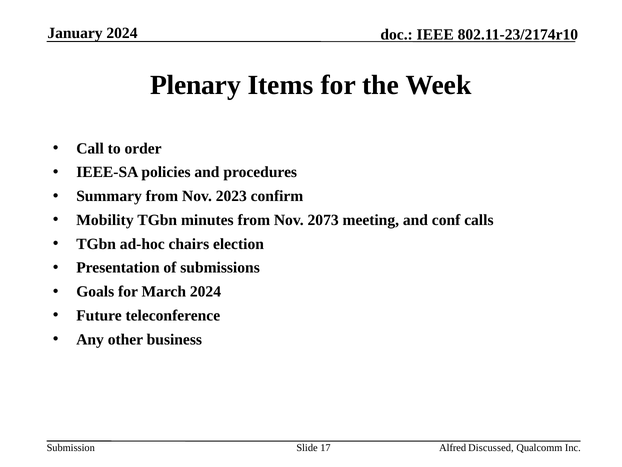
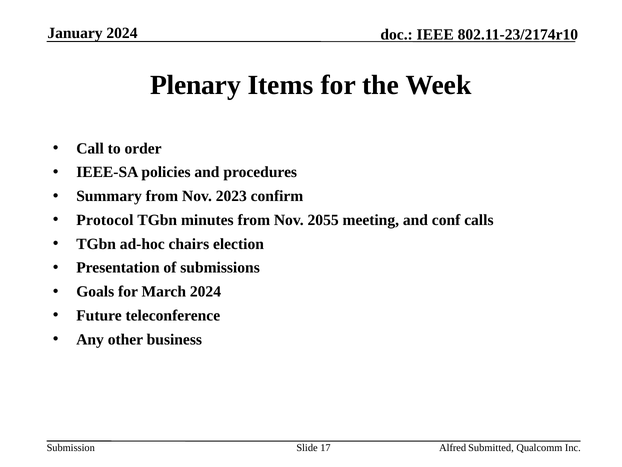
Mobility: Mobility -> Protocol
2073: 2073 -> 2055
Discussed: Discussed -> Submitted
